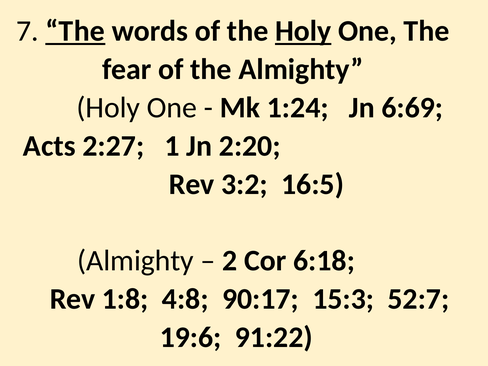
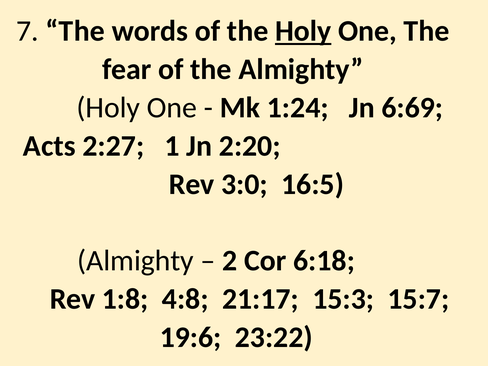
The at (75, 31) underline: present -> none
3:2: 3:2 -> 3:0
90:17: 90:17 -> 21:17
52:7: 52:7 -> 15:7
91:22: 91:22 -> 23:22
